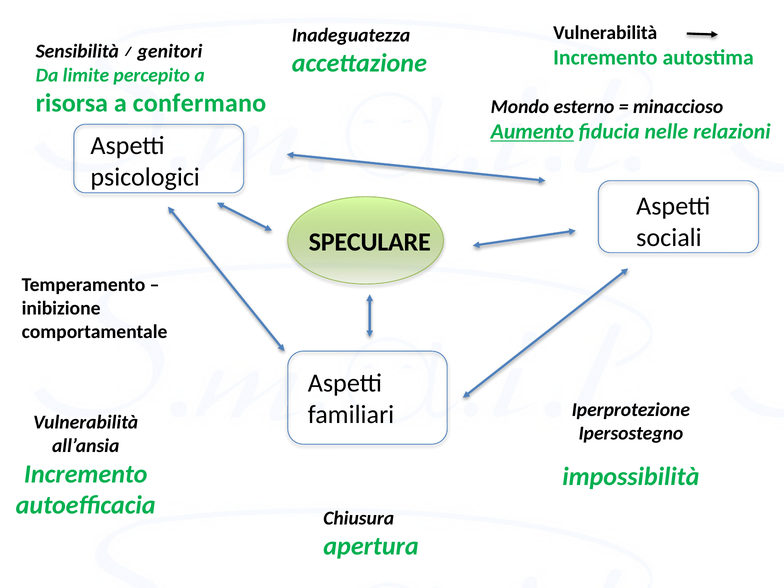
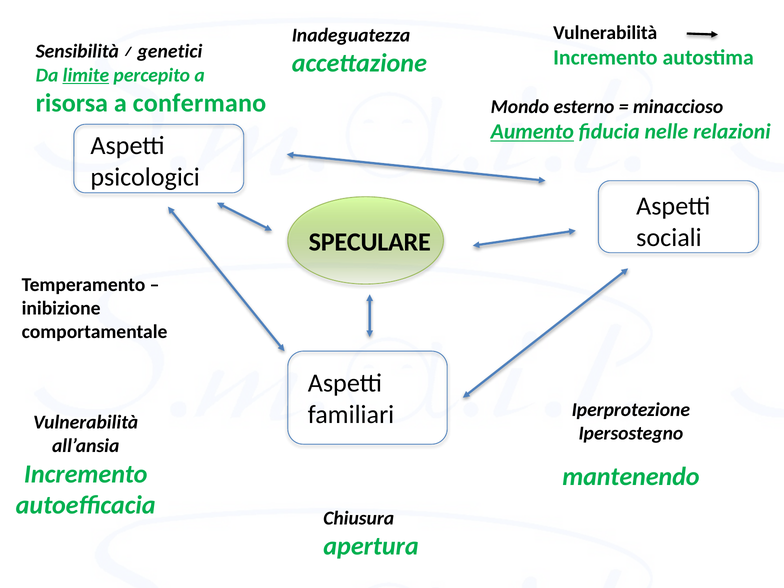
genitori: genitori -> genetici
limite underline: none -> present
impossibilità: impossibilità -> mantenendo
